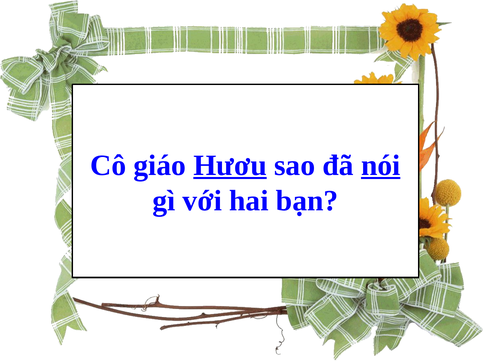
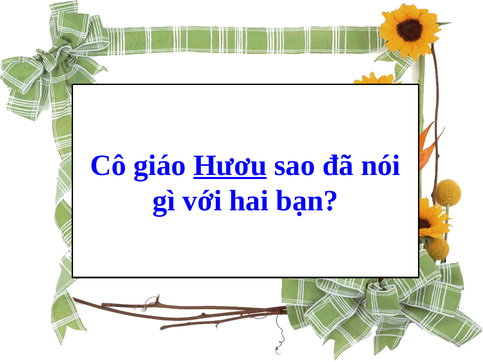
nói underline: present -> none
